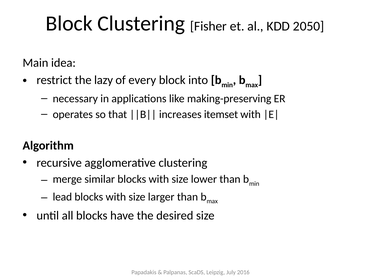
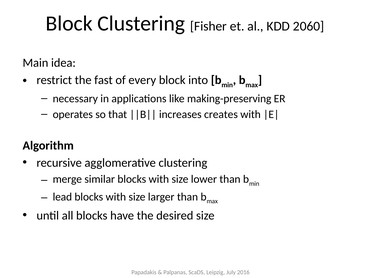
2050: 2050 -> 2060
lazy: lazy -> fast
itemset: itemset -> creates
